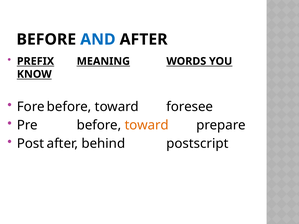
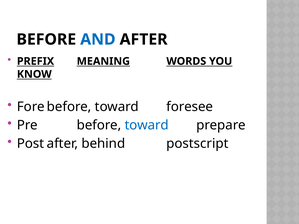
toward at (147, 125) colour: orange -> blue
